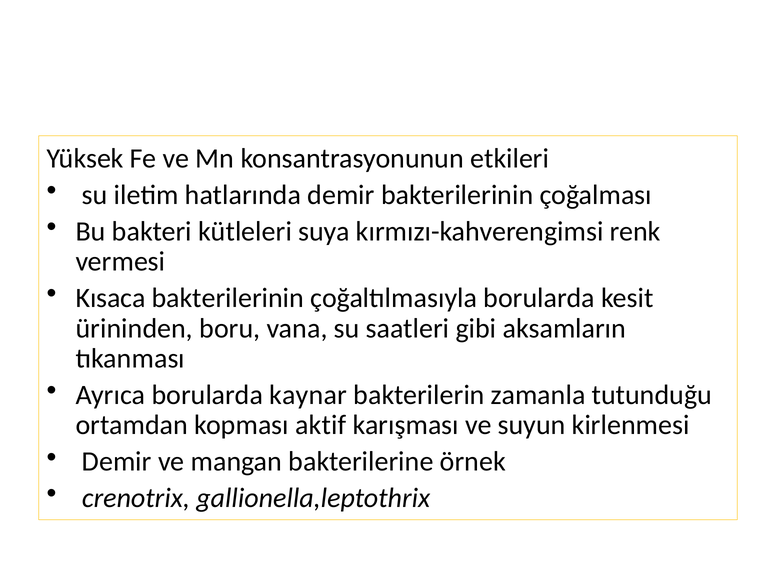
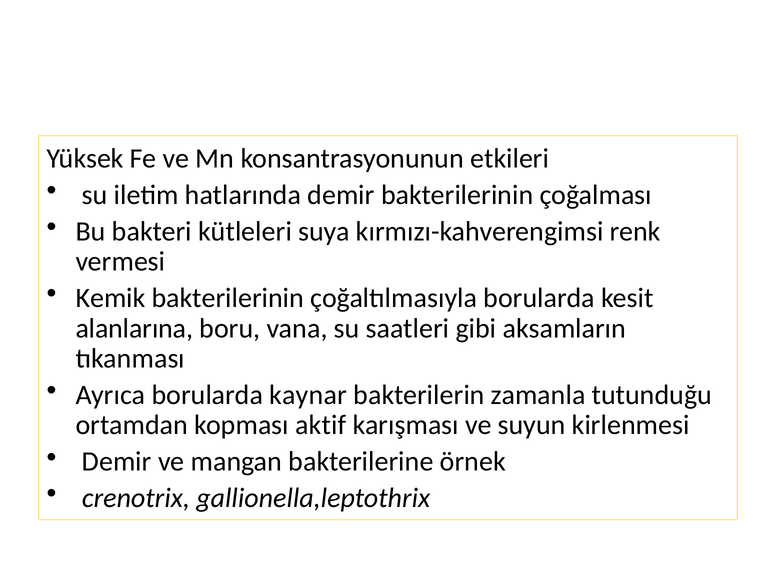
Kısaca: Kısaca -> Kemik
ürininden: ürininden -> alanlarına
